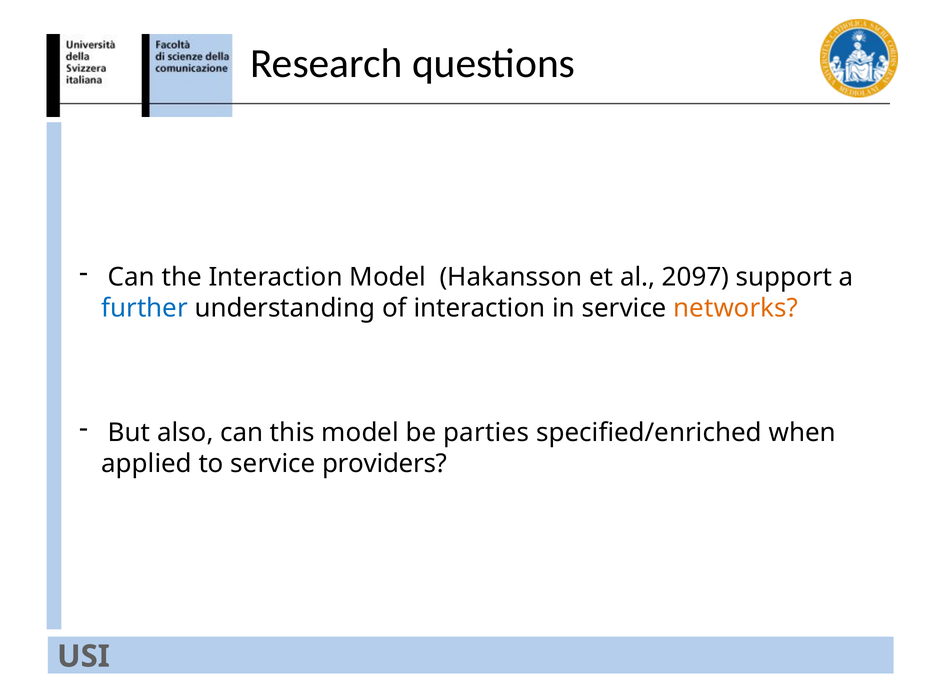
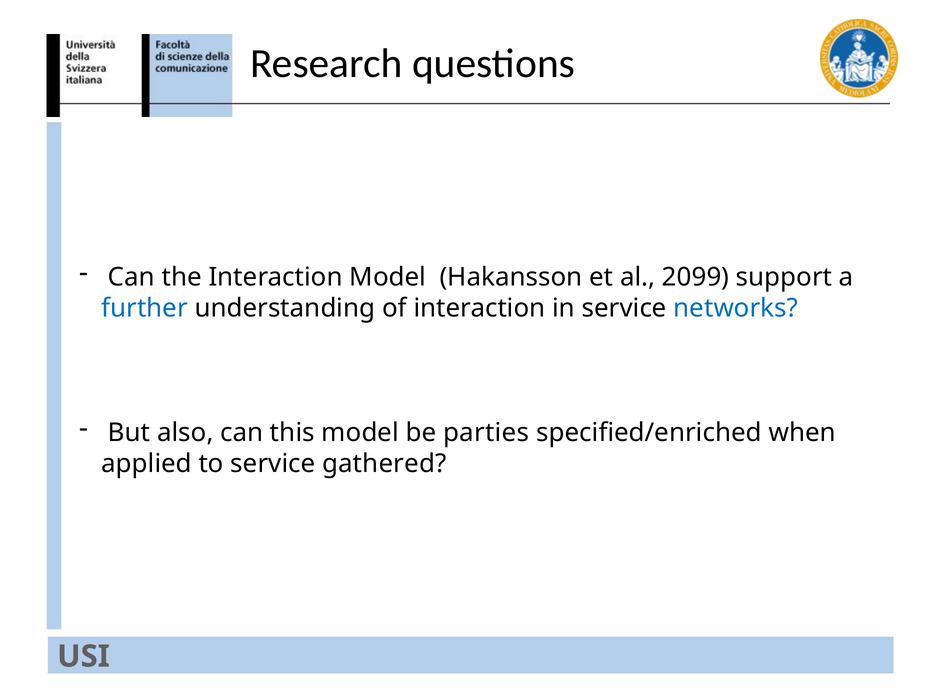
2097: 2097 -> 2099
networks colour: orange -> blue
providers: providers -> gathered
